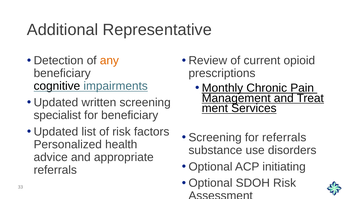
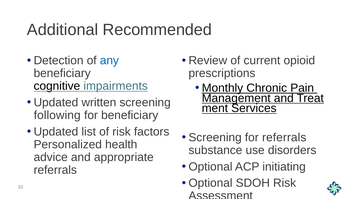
Representative: Representative -> Recommended
any colour: orange -> blue
specialist: specialist -> following
